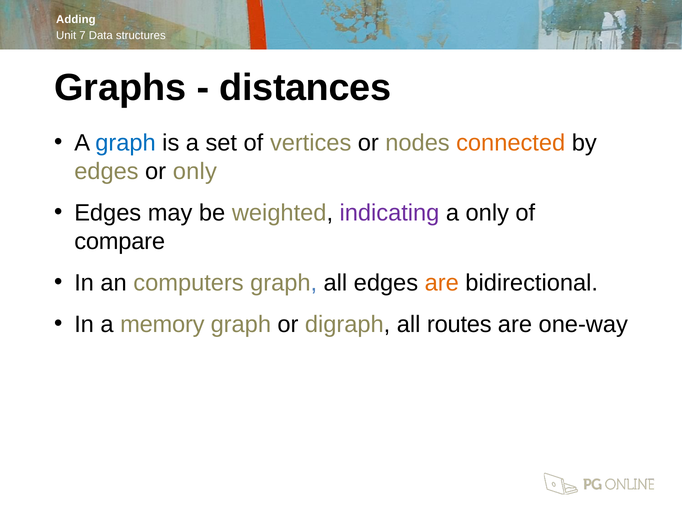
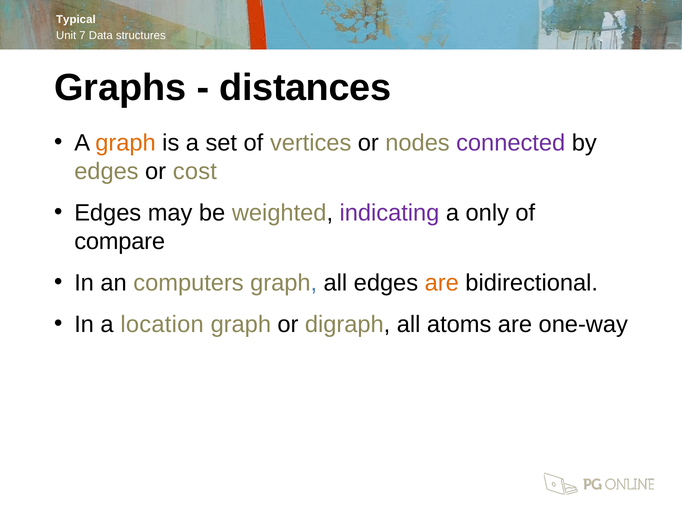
Adding: Adding -> Typical
graph at (125, 143) colour: blue -> orange
connected colour: orange -> purple
or only: only -> cost
memory: memory -> location
routes: routes -> atoms
